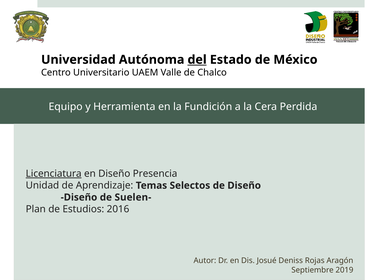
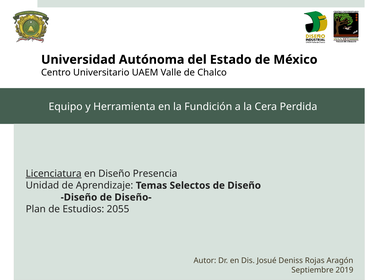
del underline: present -> none
Suelen-: Suelen- -> Diseño-
2016: 2016 -> 2055
